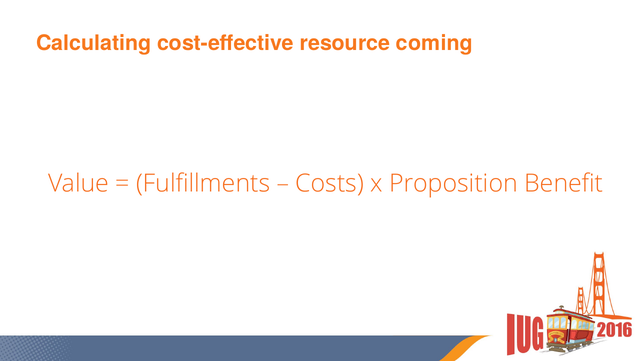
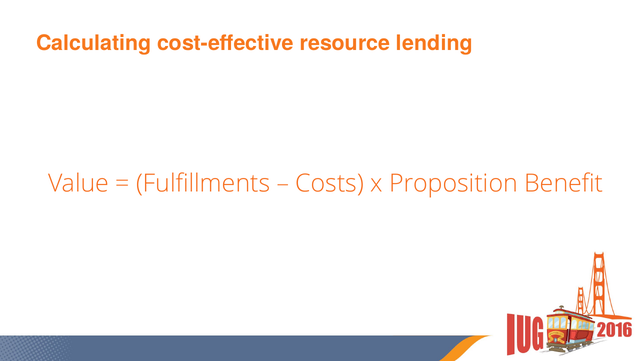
coming: coming -> lending
